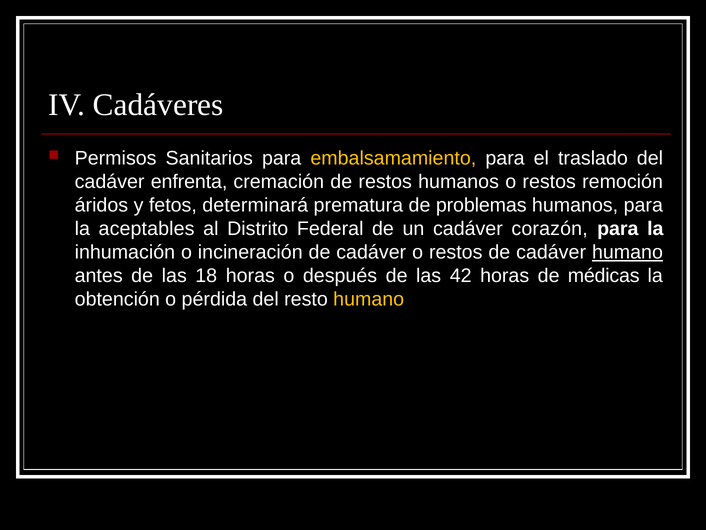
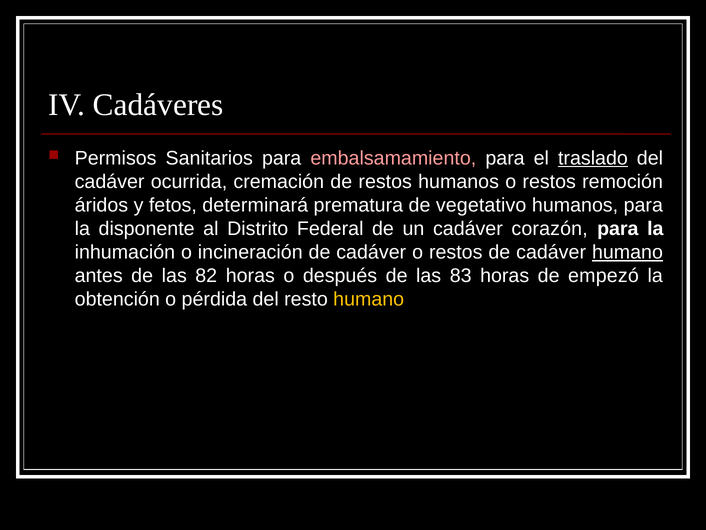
embalsamamiento colour: yellow -> pink
traslado underline: none -> present
enfrenta: enfrenta -> ocurrida
problemas: problemas -> vegetativo
aceptables: aceptables -> disponente
18: 18 -> 82
42: 42 -> 83
médicas: médicas -> empezó
